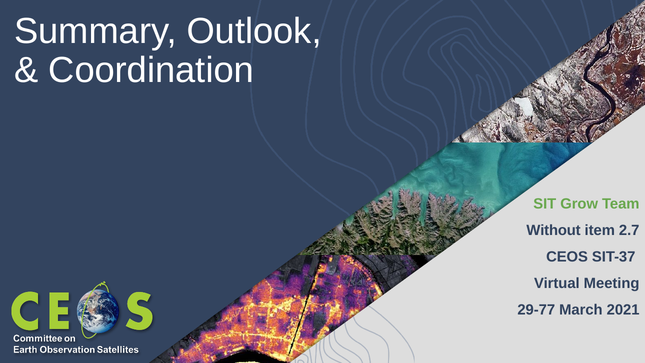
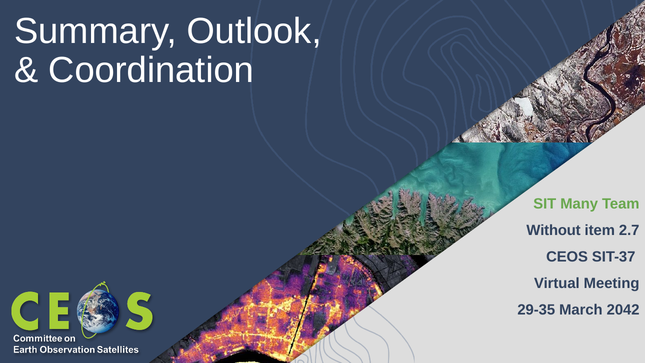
Grow: Grow -> Many
29-77: 29-77 -> 29-35
2021: 2021 -> 2042
